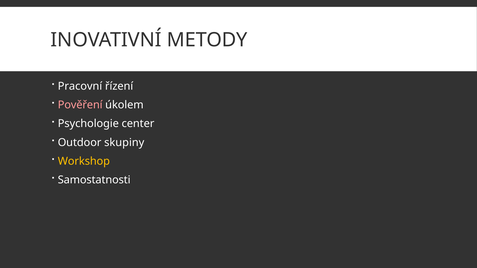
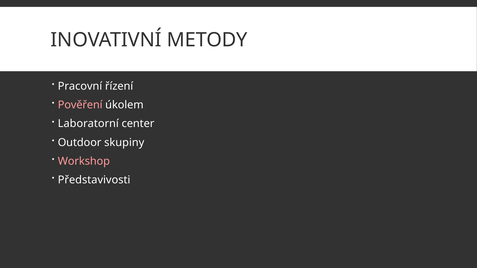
Psychologie: Psychologie -> Laboratorní
Workshop colour: yellow -> pink
Samostatnosti: Samostatnosti -> Představivosti
